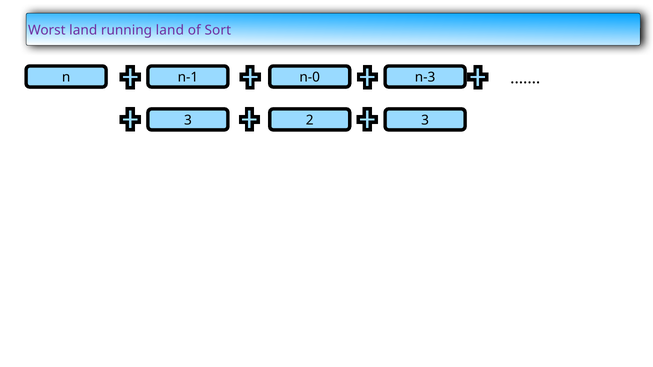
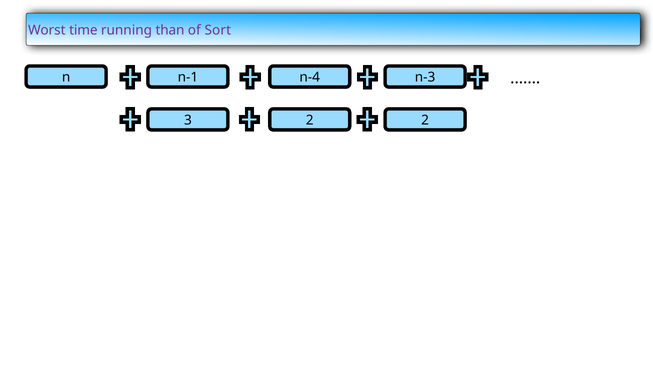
Worst land: land -> time
running land: land -> than
n-0: n-0 -> n-4
2 3: 3 -> 2
